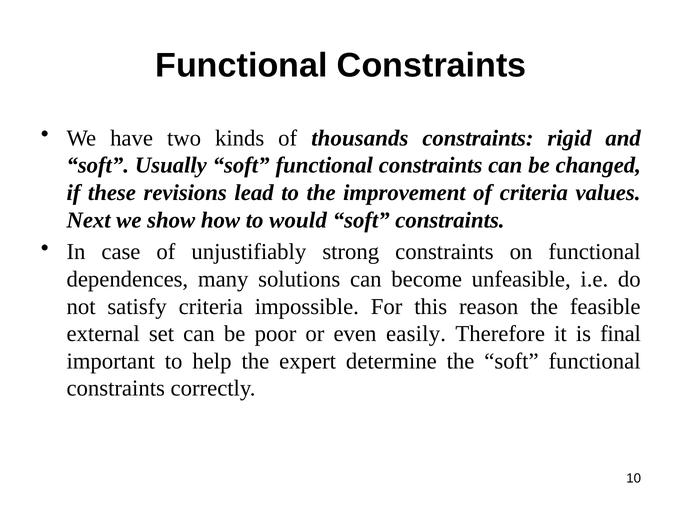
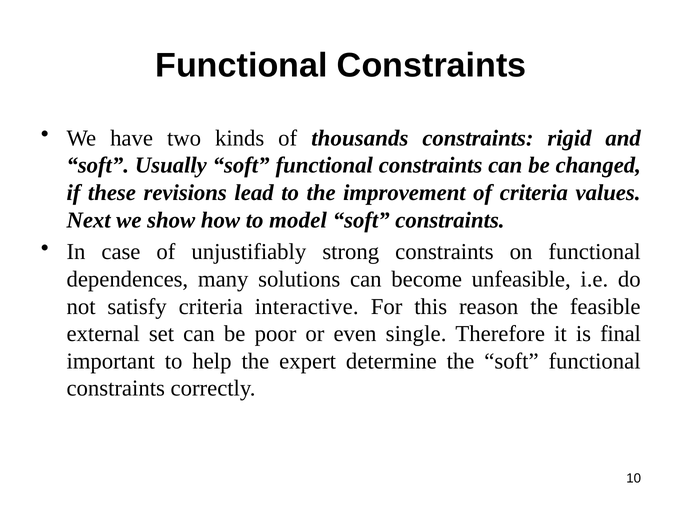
would: would -> model
impossible: impossible -> interactive
easily: easily -> single
